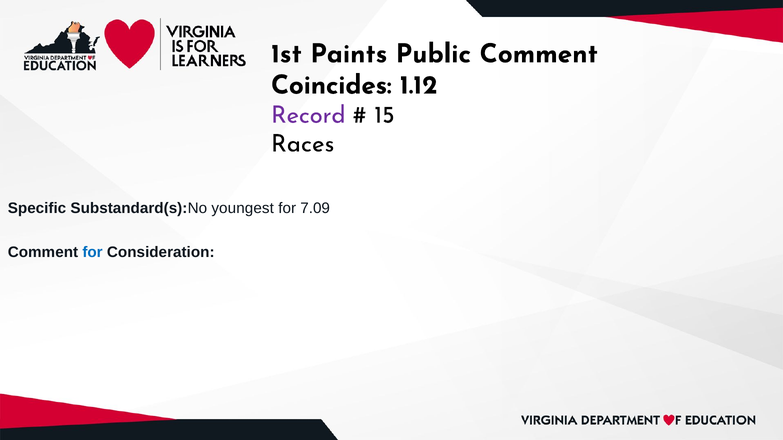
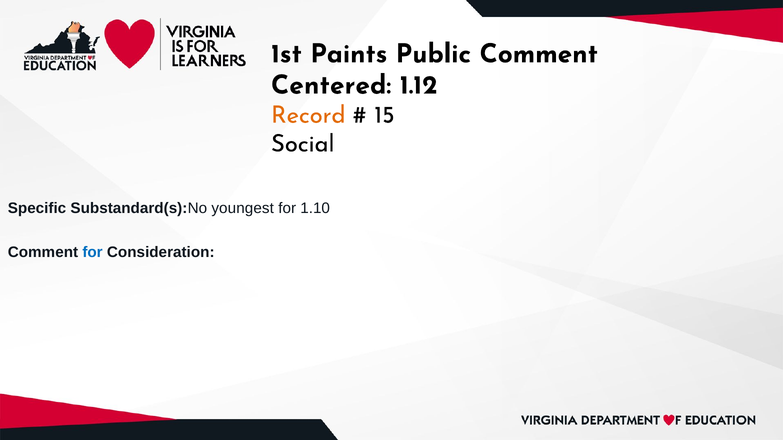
Coincides: Coincides -> Centered
Record colour: purple -> orange
Races: Races -> Social
7.09: 7.09 -> 1.10
